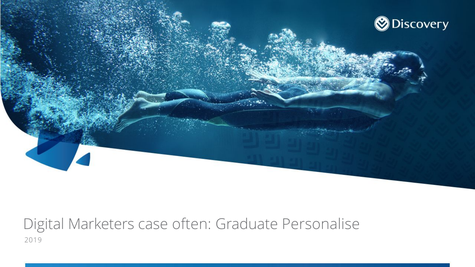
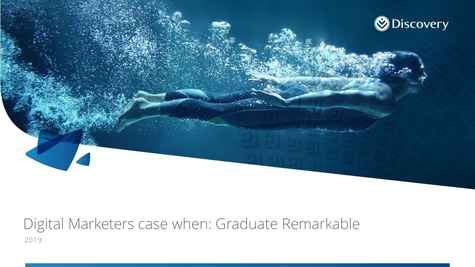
often: often -> when
Personalise: Personalise -> Remarkable
